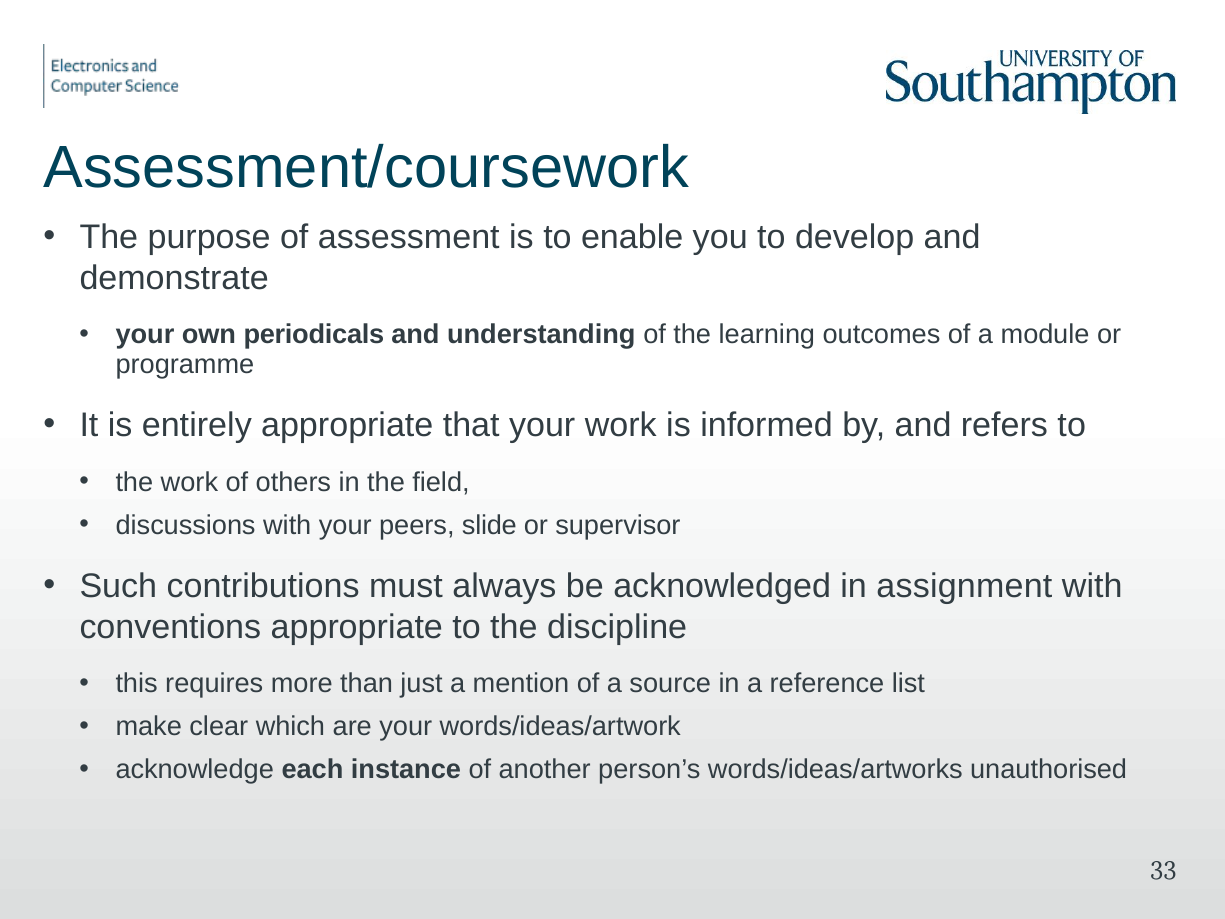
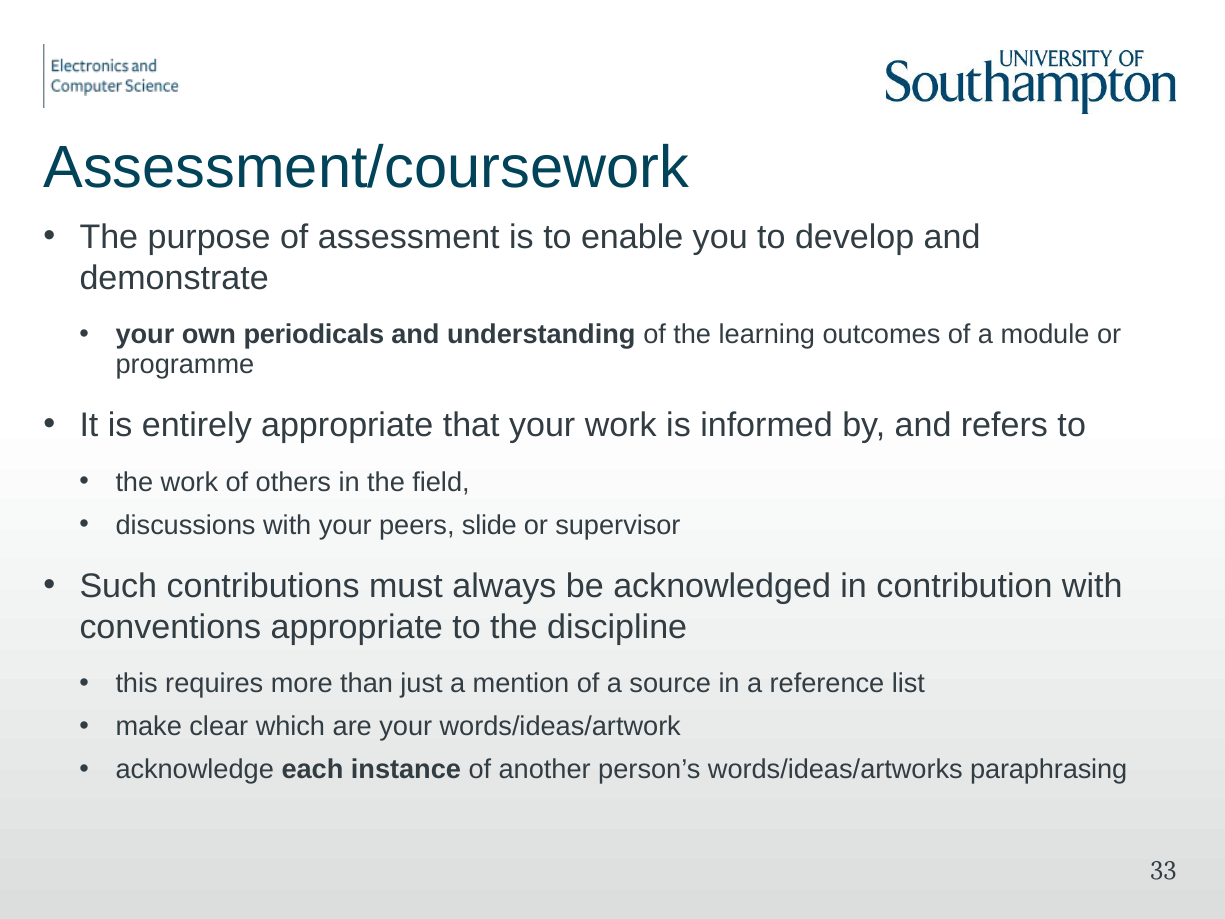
assignment: assignment -> contribution
unauthorised: unauthorised -> paraphrasing
